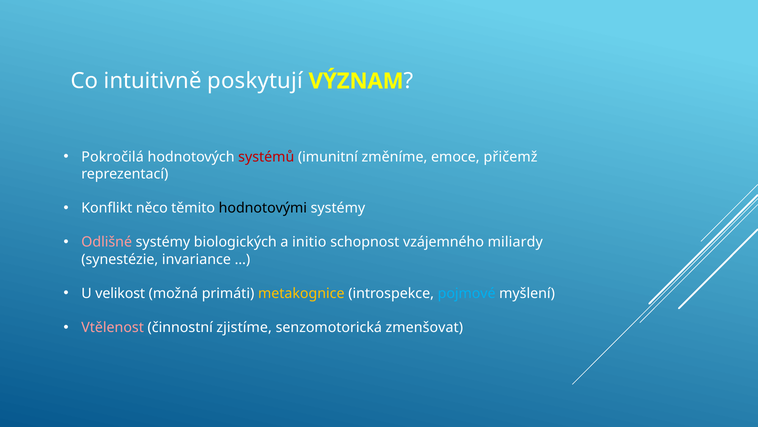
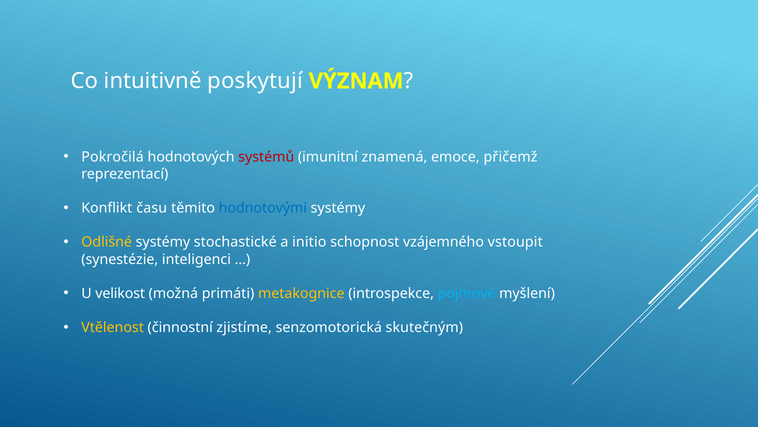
změníme: změníme -> znamená
něco: něco -> času
hodnotovými colour: black -> blue
Odlišné colour: pink -> yellow
biologických: biologických -> stochastické
miliardy: miliardy -> vstoupit
invariance: invariance -> inteligenci
Vtělenost colour: pink -> yellow
zmenšovat: zmenšovat -> skutečným
